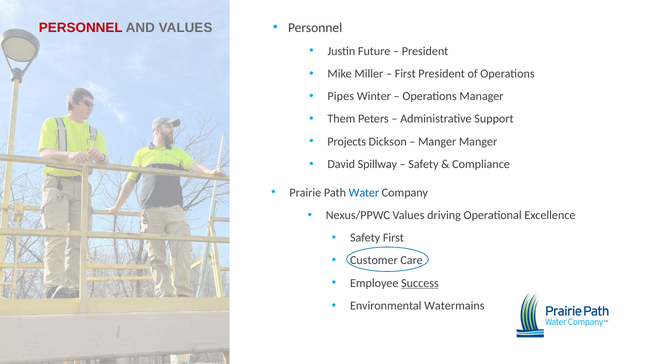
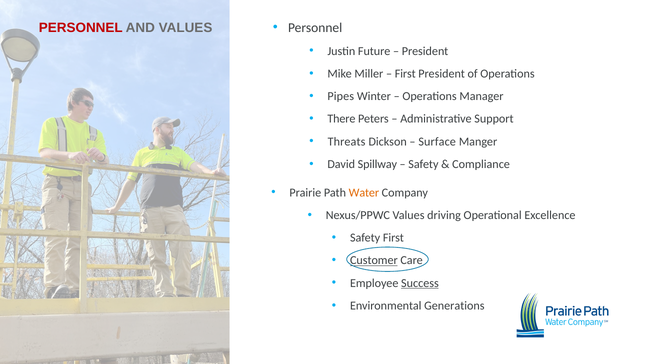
Them: Them -> There
Projects: Projects -> Threats
Manger at (437, 141): Manger -> Surface
Water colour: blue -> orange
Customer underline: none -> present
Watermains: Watermains -> Generations
